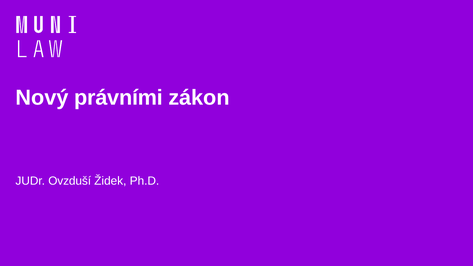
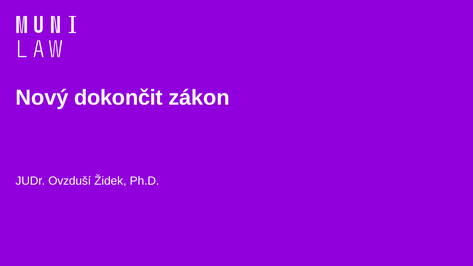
právními: právními -> dokončit
